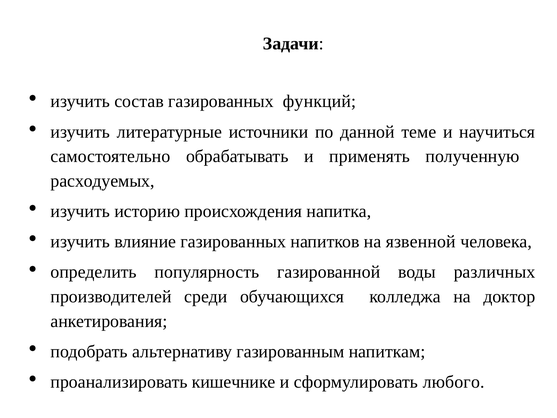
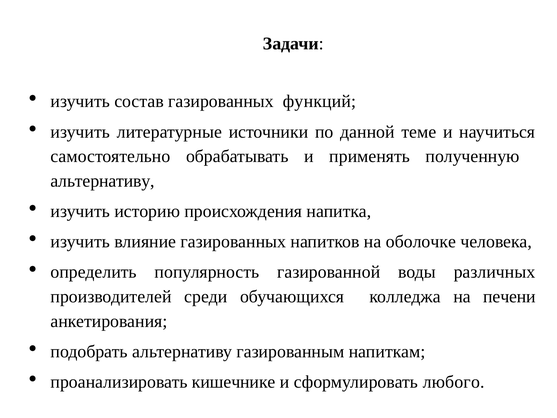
расходуемых at (103, 181): расходуемых -> альтернативу
язвенной: язвенной -> оболочке
доктор: доктор -> печени
